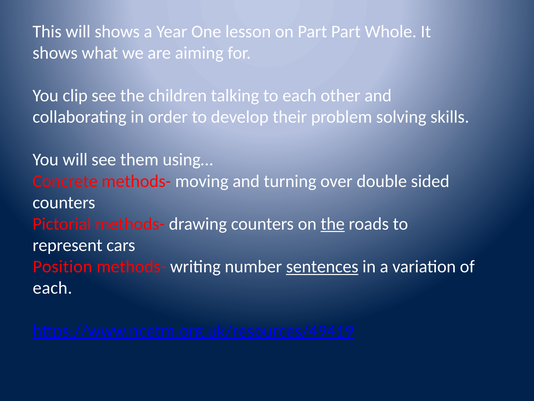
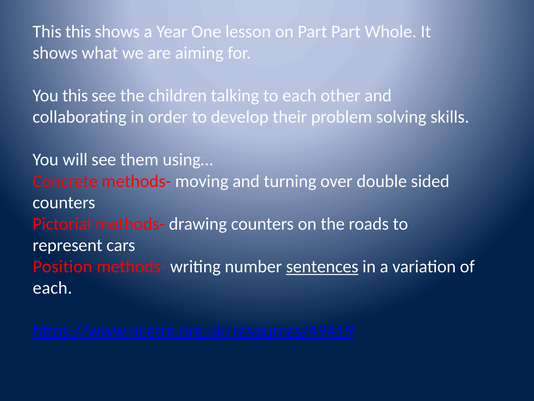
This will: will -> this
You clip: clip -> this
the at (333, 224) underline: present -> none
